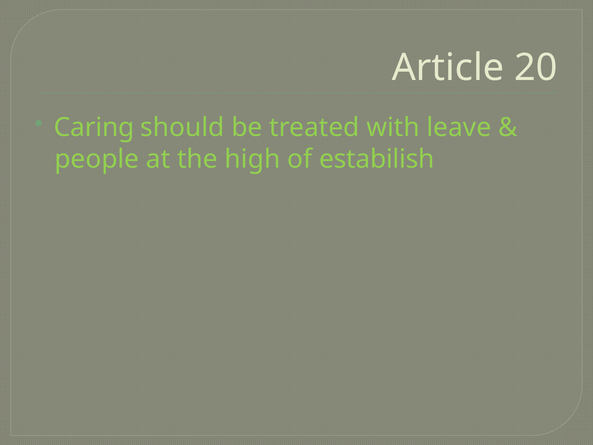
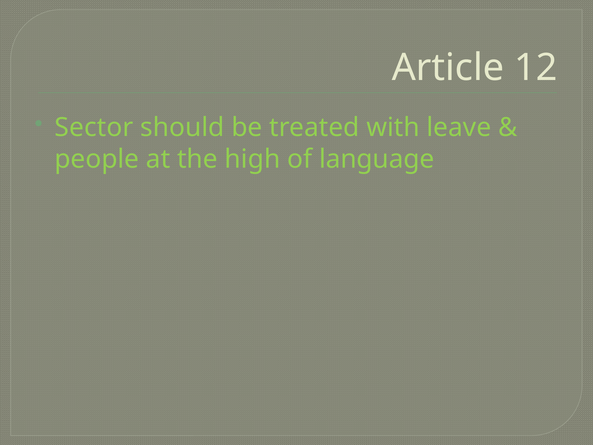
20: 20 -> 12
Caring: Caring -> Sector
estabilish: estabilish -> language
